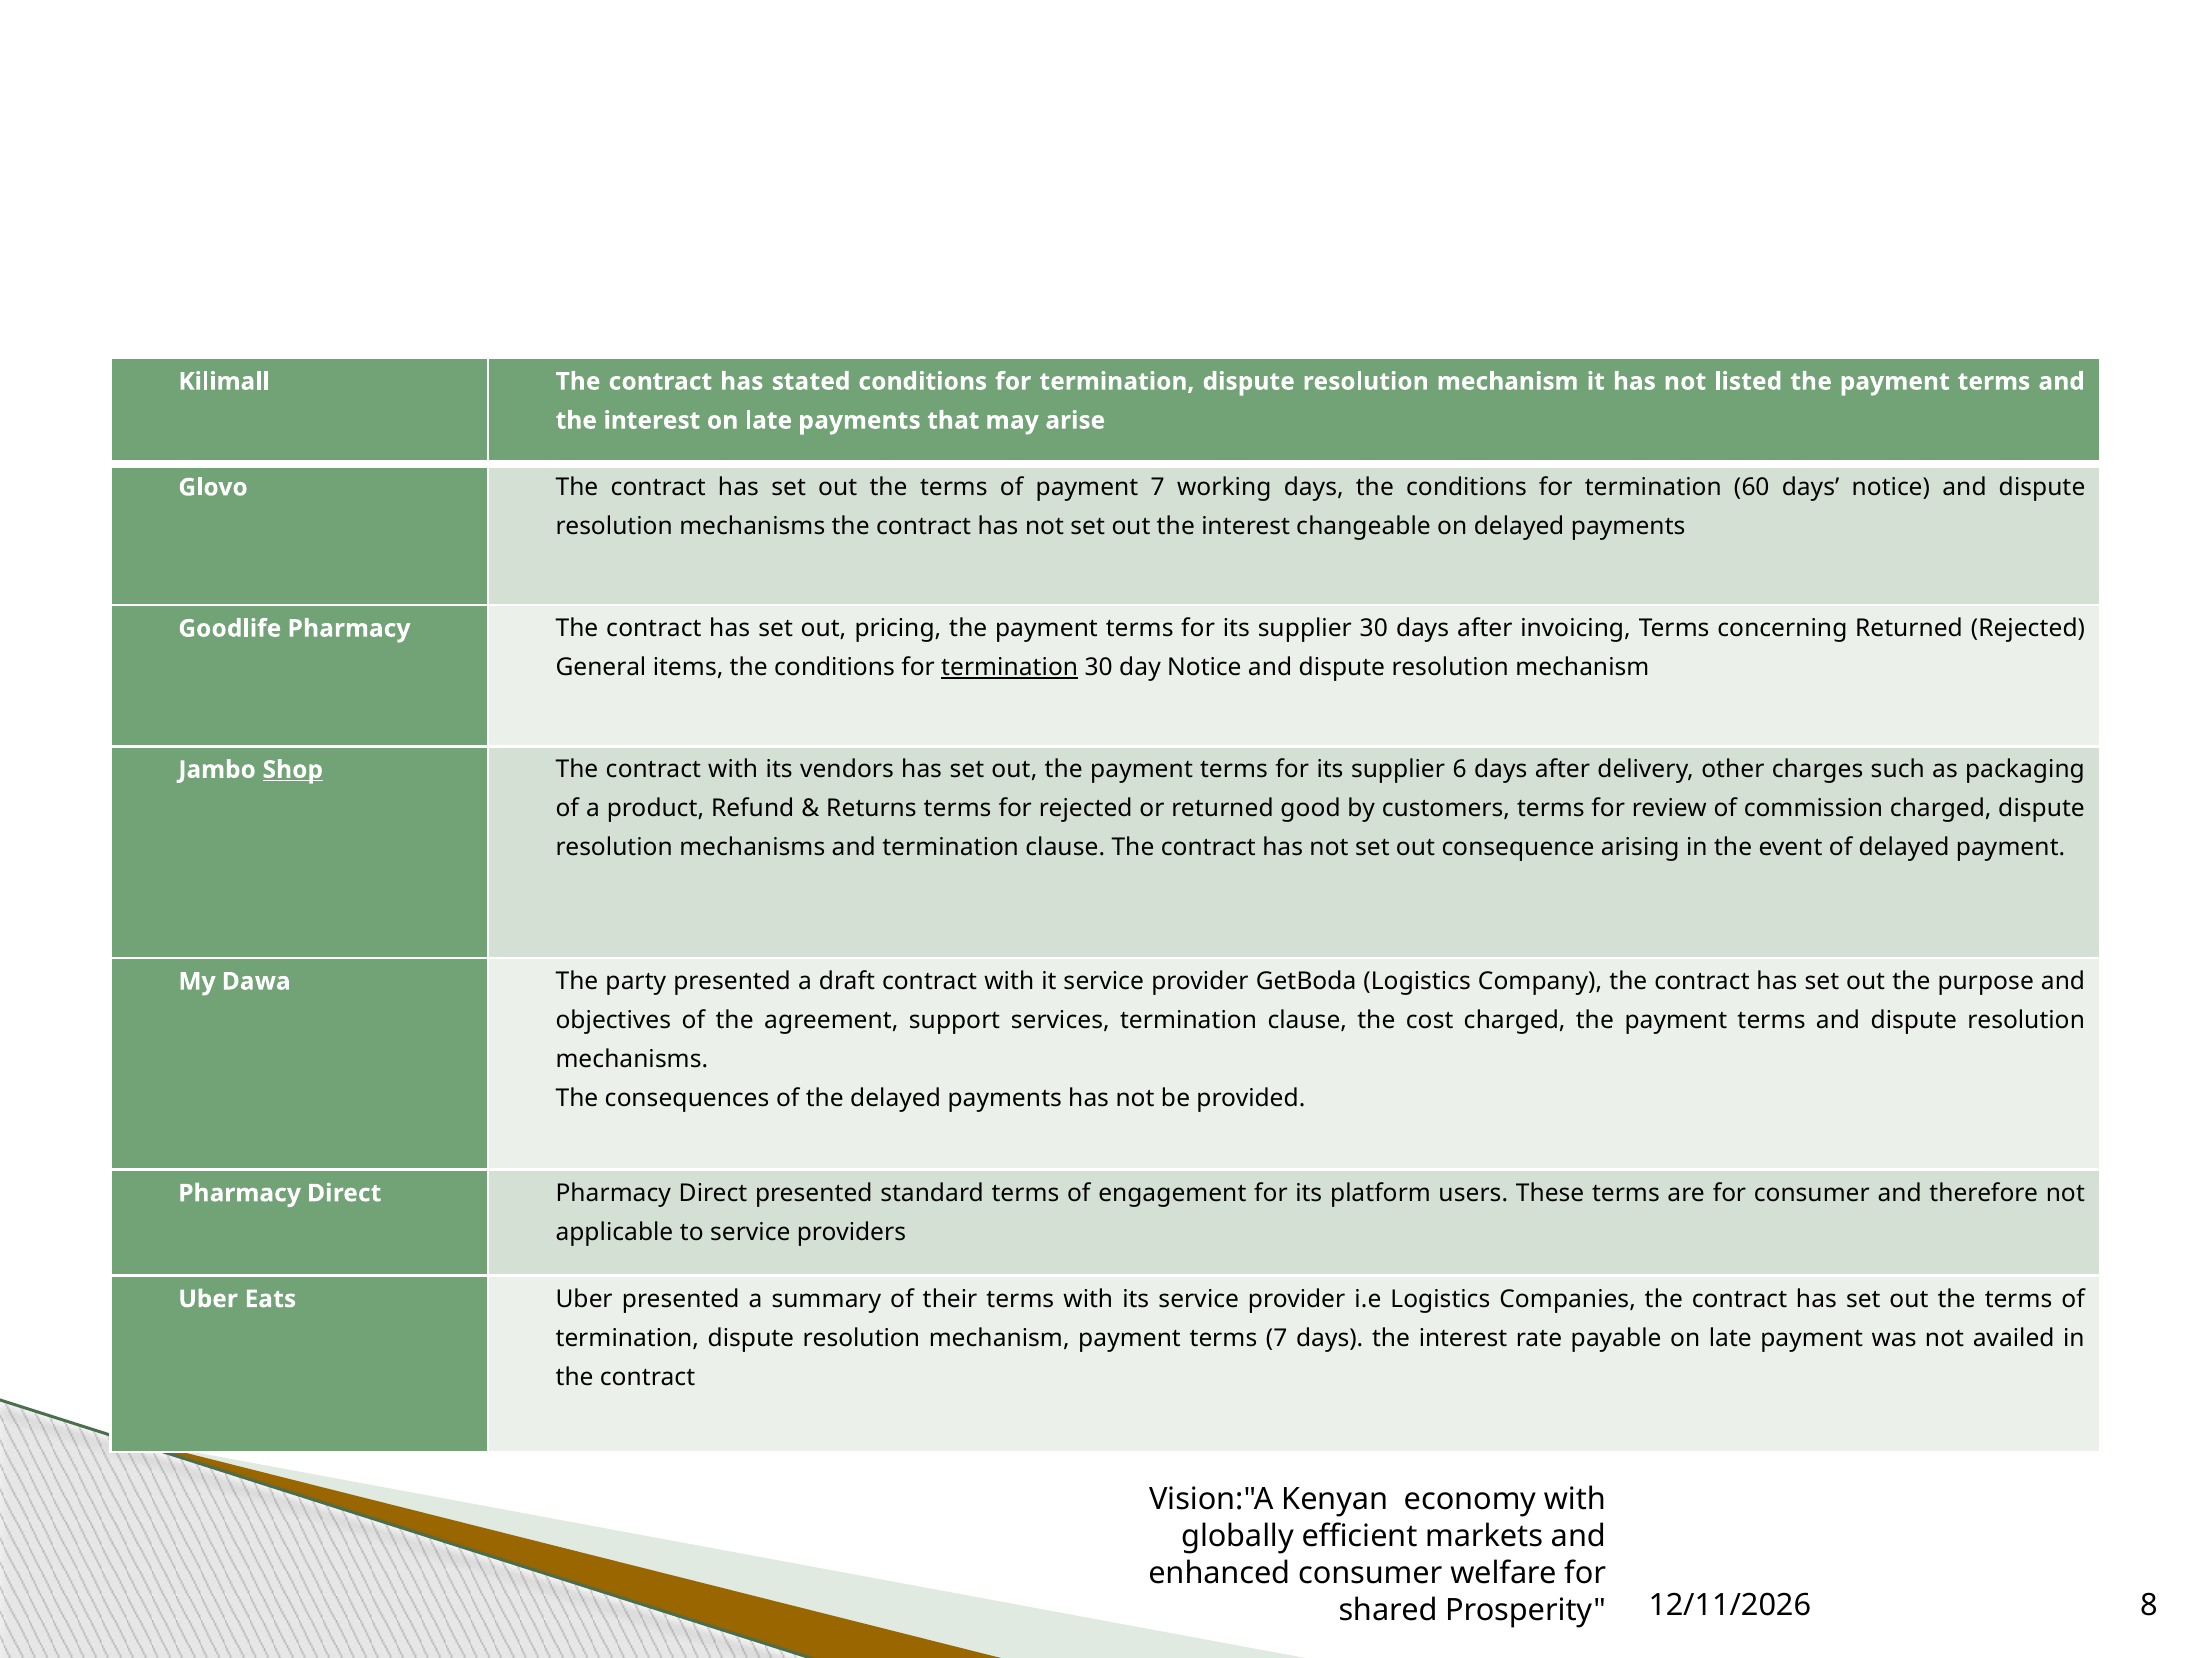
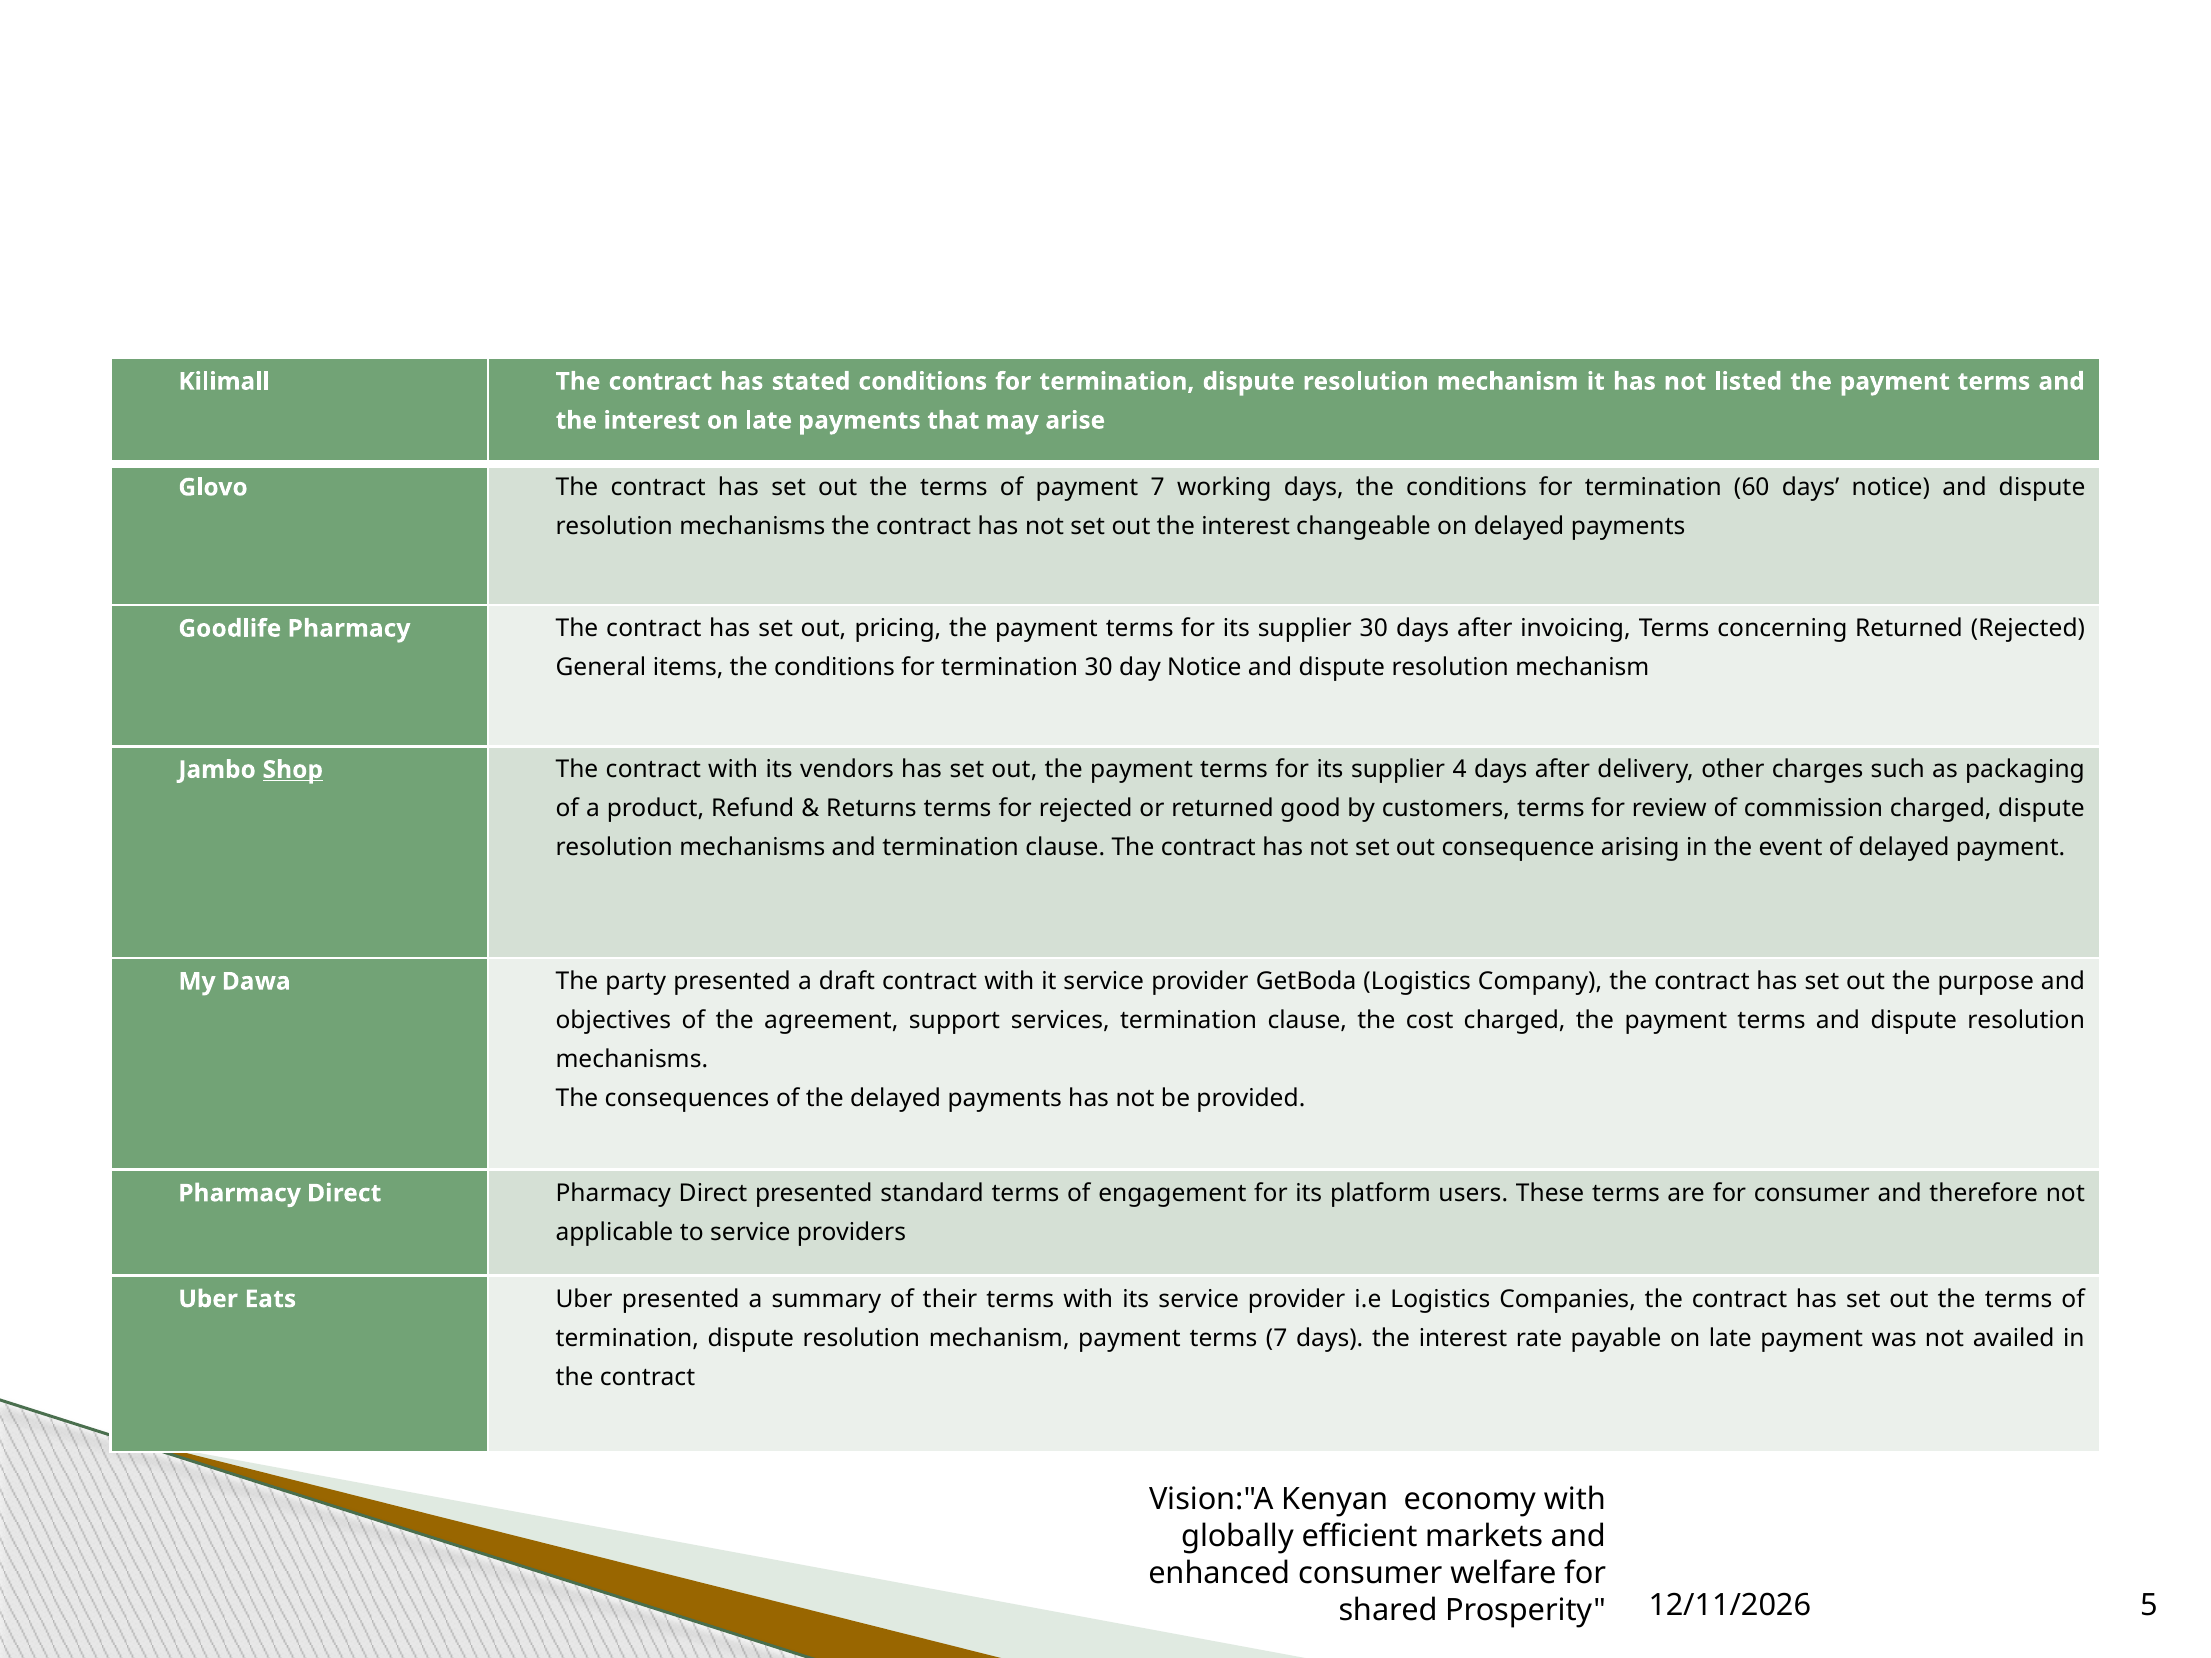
termination at (1010, 668) underline: present -> none
6: 6 -> 4
8: 8 -> 5
